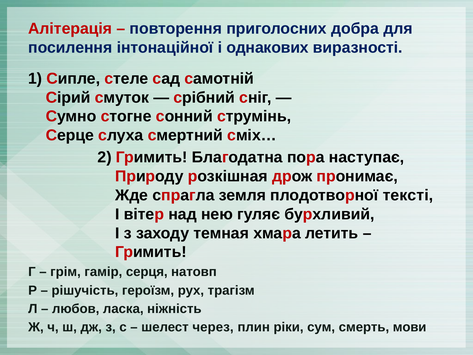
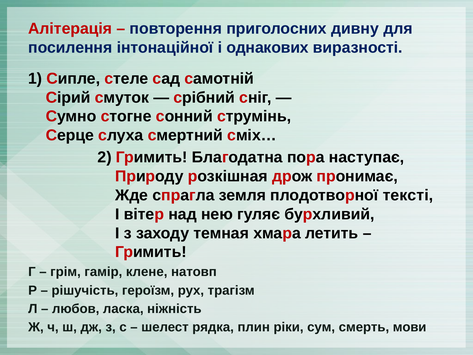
добра: добра -> дивну
серця: серця -> клене
через: через -> рядка
